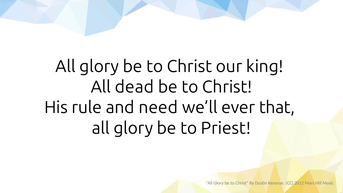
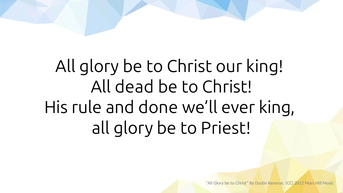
need: need -> done
ever that: that -> king
